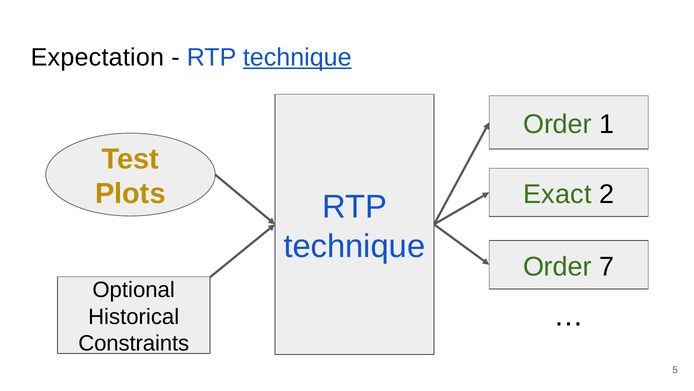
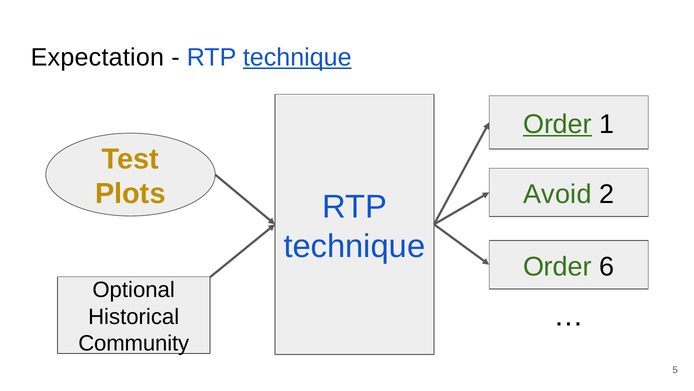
Order at (557, 124) underline: none -> present
Exact: Exact -> Avoid
7: 7 -> 6
Constraints: Constraints -> Community
